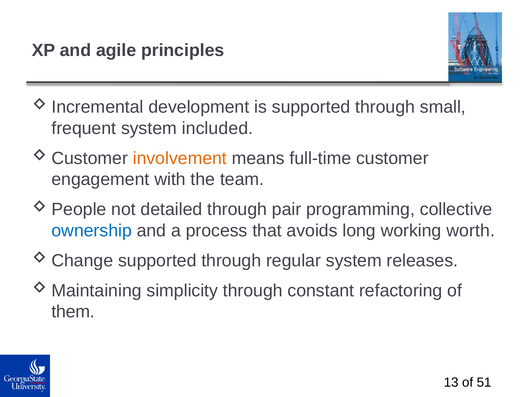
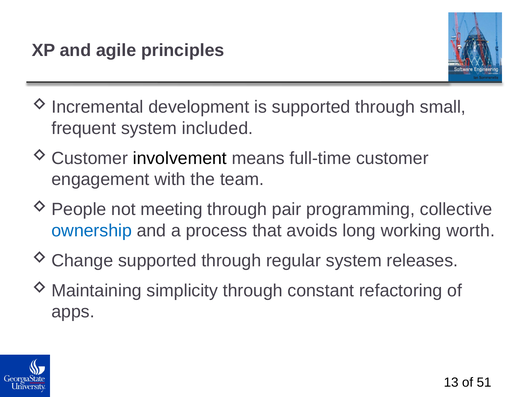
involvement colour: orange -> black
detailed: detailed -> meeting
them: them -> apps
